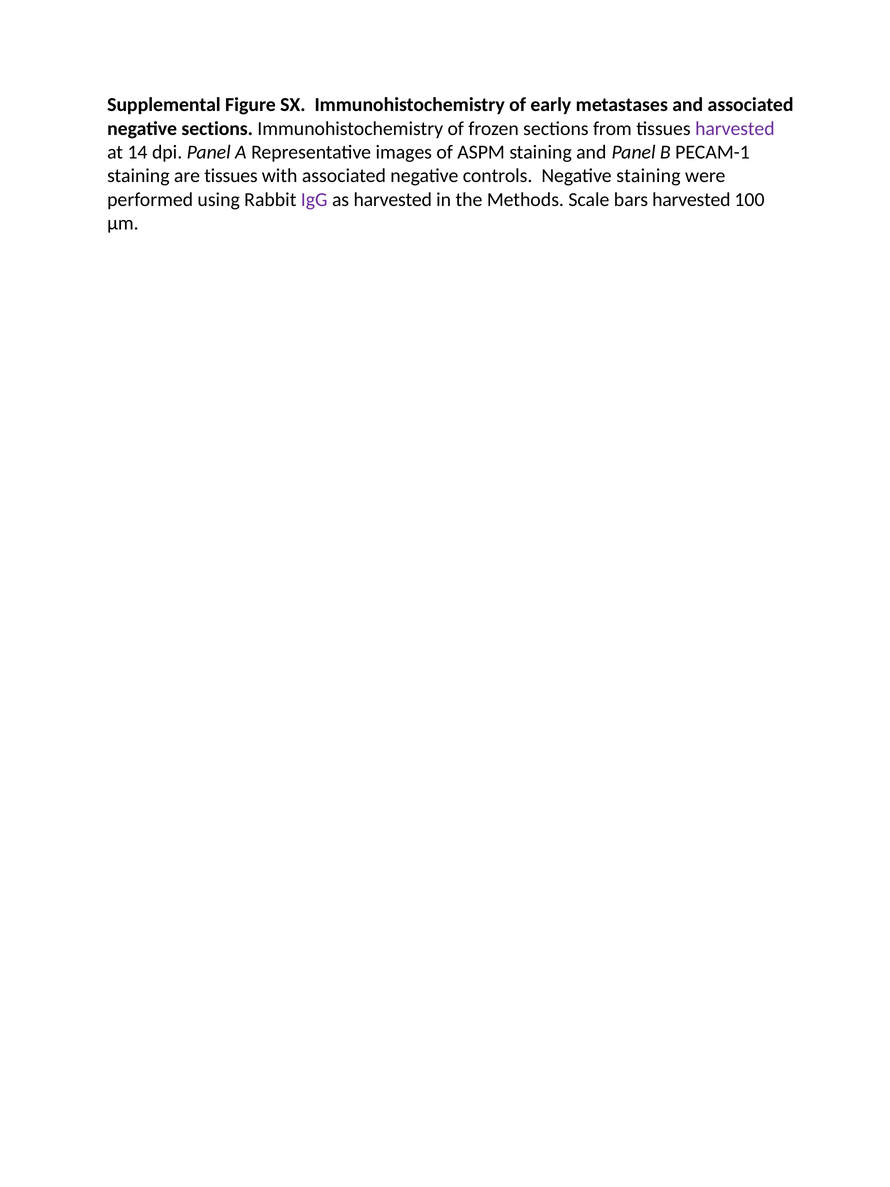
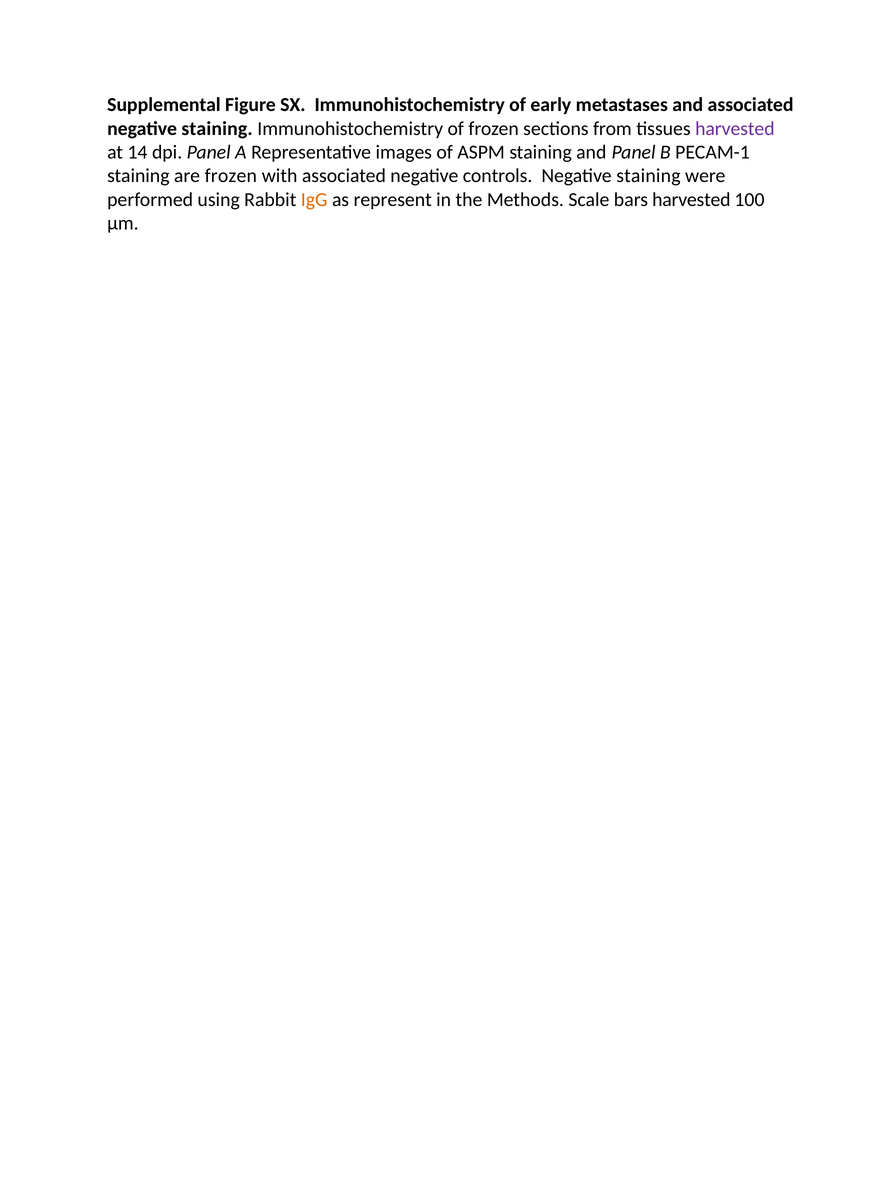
sections at (217, 128): sections -> staining
are tissues: tissues -> frozen
IgG colour: purple -> orange
as harvested: harvested -> represent
